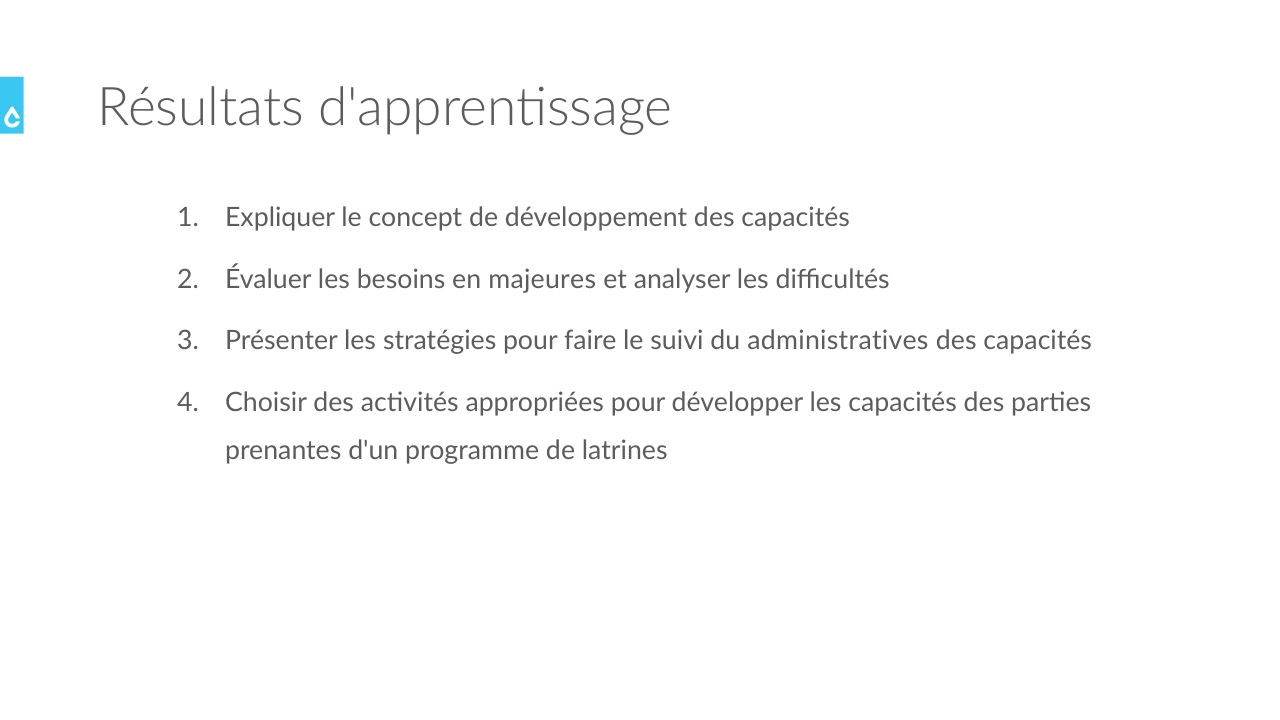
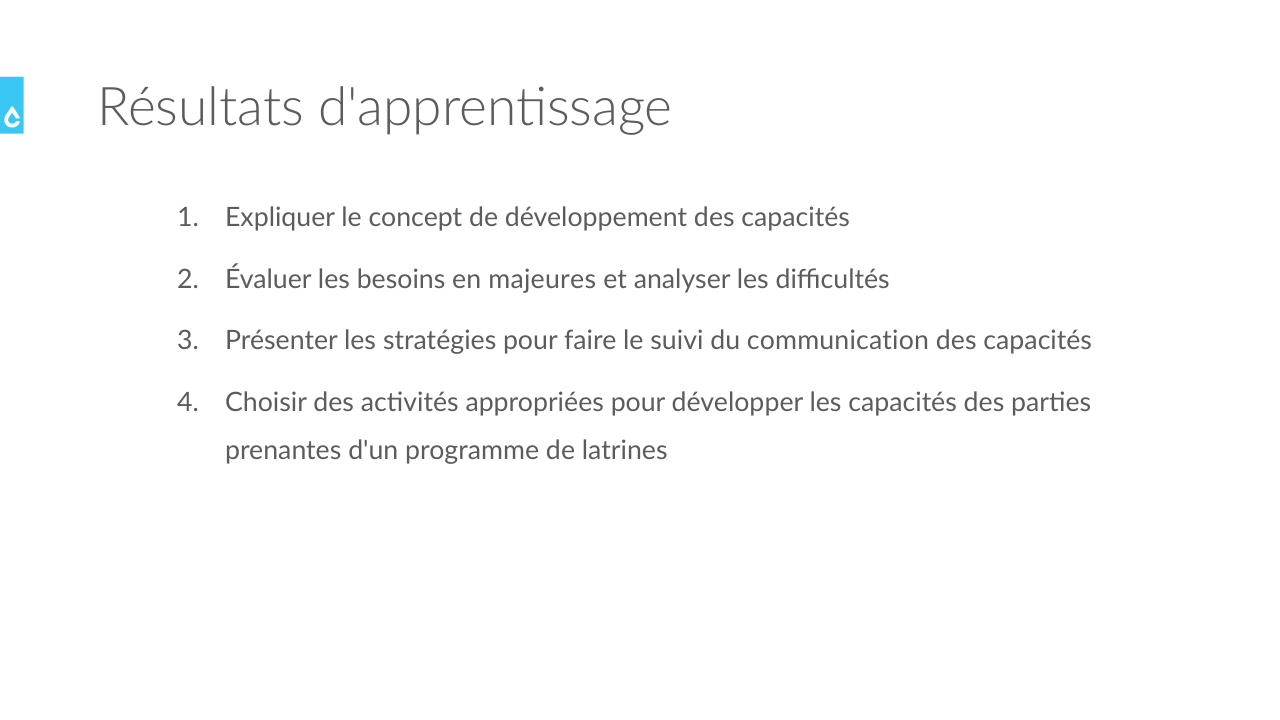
administratives: administratives -> communication
